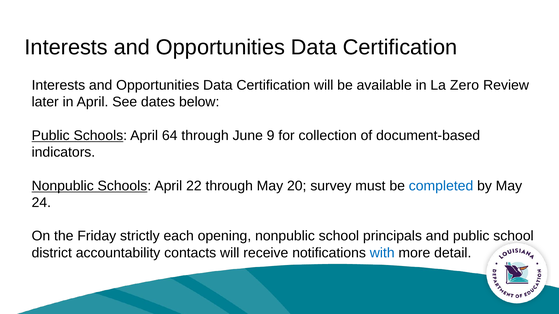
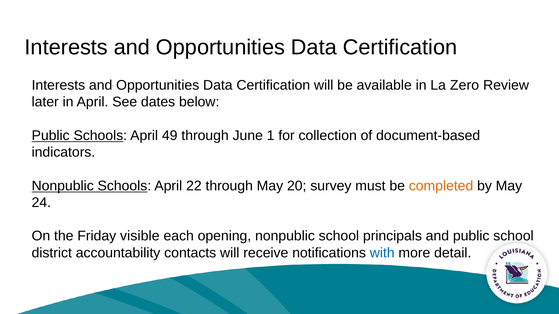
64: 64 -> 49
9: 9 -> 1
completed colour: blue -> orange
strictly: strictly -> visible
